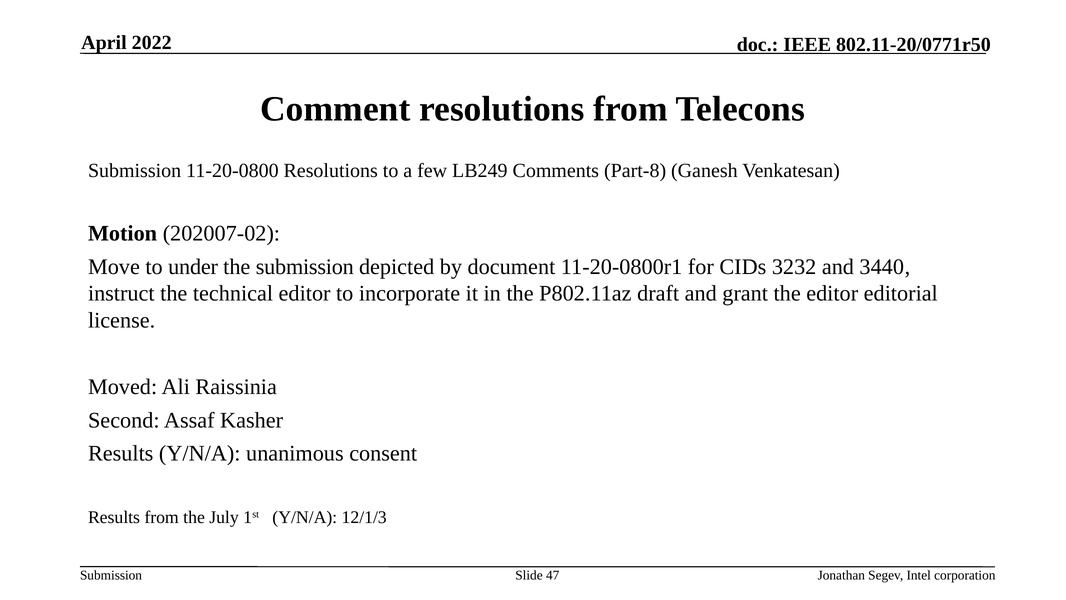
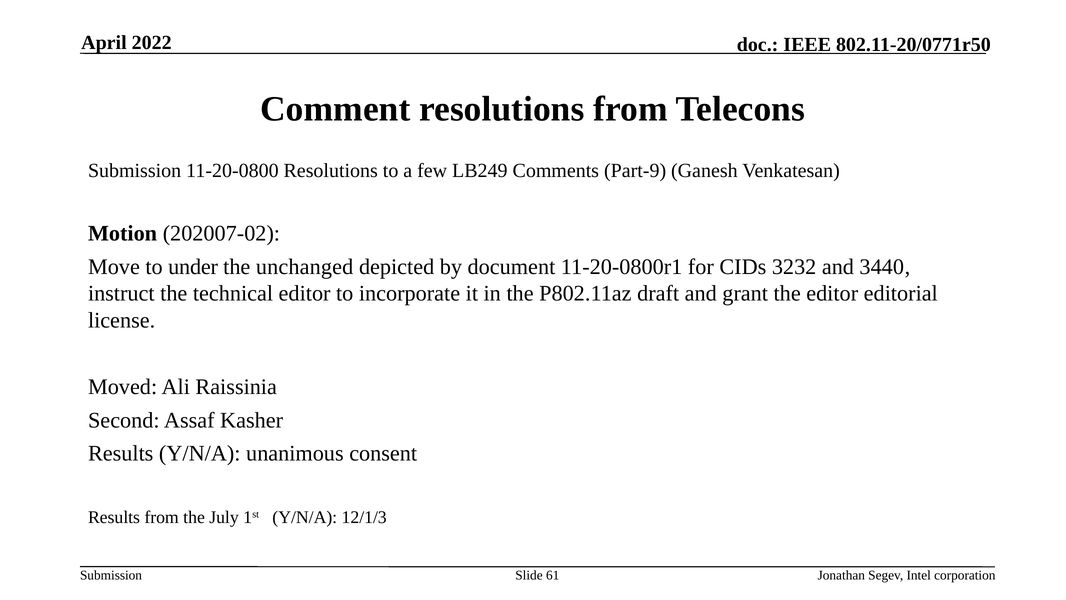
Part-8: Part-8 -> Part-9
the submission: submission -> unchanged
47: 47 -> 61
